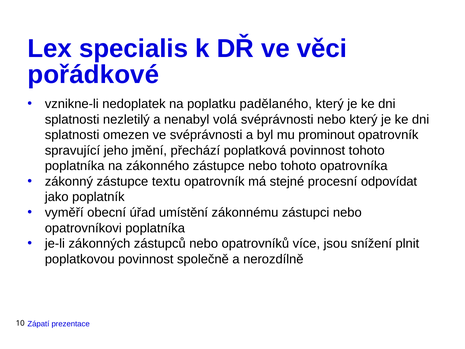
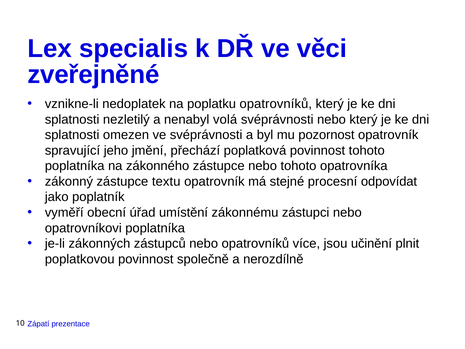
pořádkové: pořádkové -> zveřejněné
poplatku padělaného: padělaného -> opatrovníků
prominout: prominout -> pozornost
snížení: snížení -> učinění
